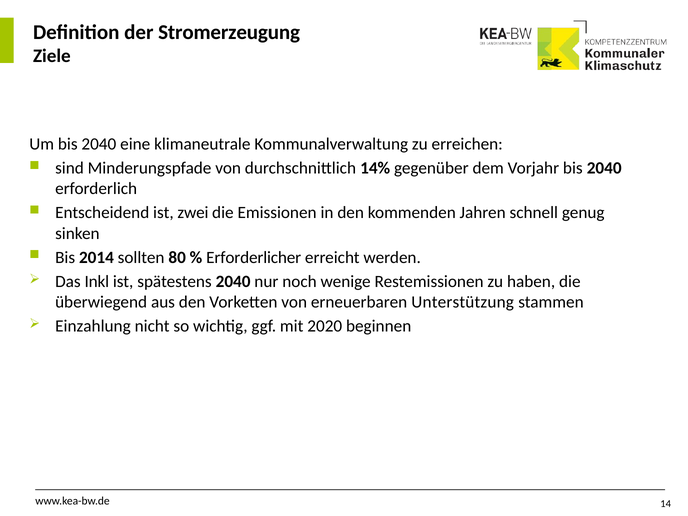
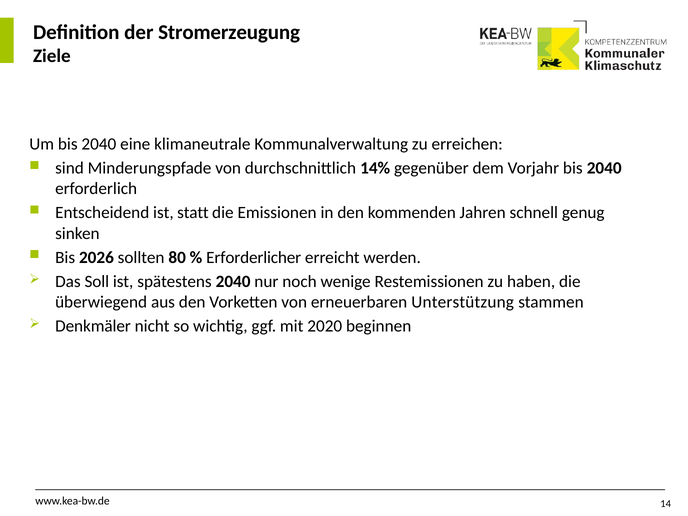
zwei: zwei -> statt
2014: 2014 -> 2026
Inkl: Inkl -> Soll
Einzahlung: Einzahlung -> Denkmäler
